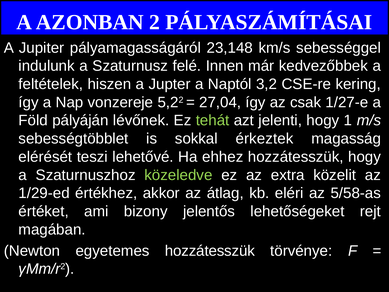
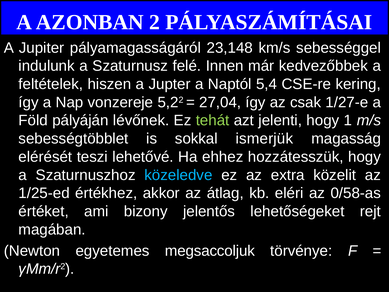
3,2: 3,2 -> 5,4
érkeztek: érkeztek -> ismerjük
közeledve colour: light green -> light blue
1/29-ed: 1/29-ed -> 1/25-ed
5/58-as: 5/58-as -> 0/58-as
egyetemes hozzátesszük: hozzátesszük -> megsaccoljuk
